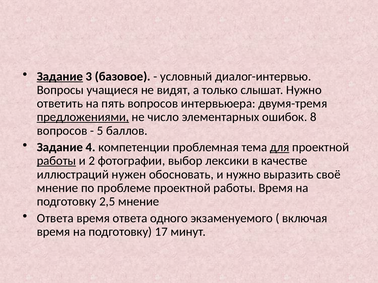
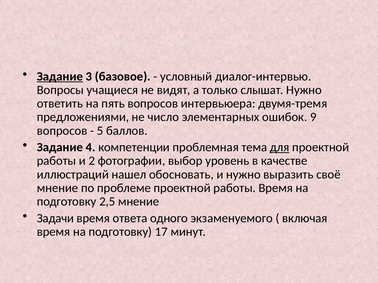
предложениями underline: present -> none
8: 8 -> 9
работы at (56, 161) underline: present -> none
лексики: лексики -> уровень
нужен: нужен -> нашел
Ответа at (55, 219): Ответа -> Задачи
